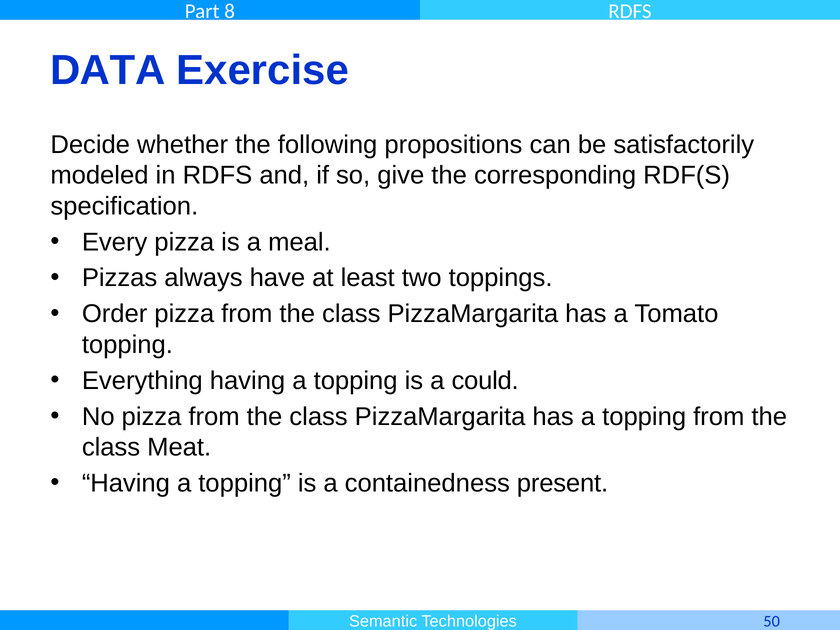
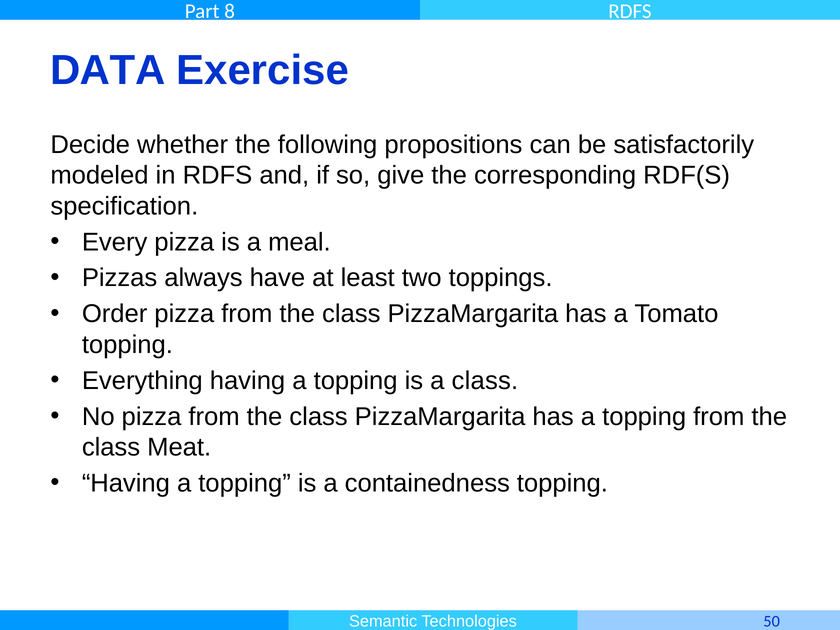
a could: could -> class
containedness present: present -> topping
